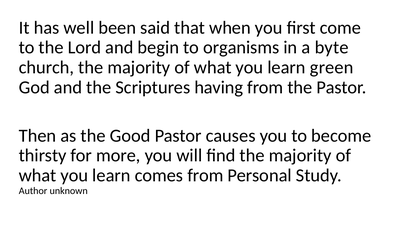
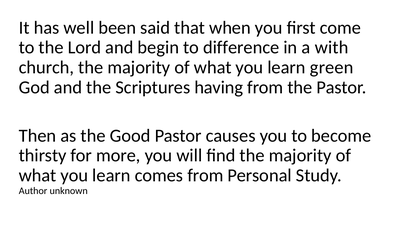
organisms: organisms -> difference
byte: byte -> with
